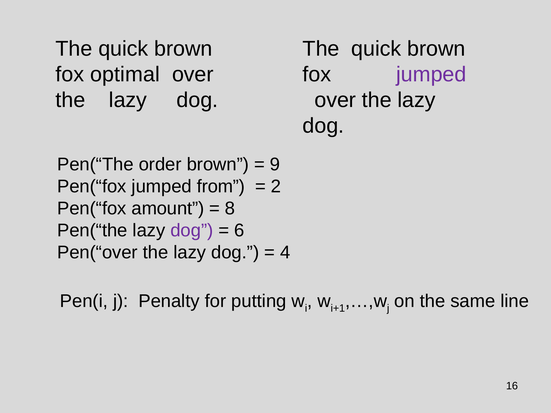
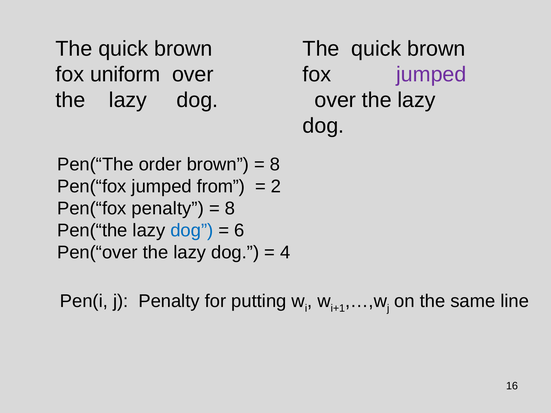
optimal: optimal -> uniform
9 at (275, 164): 9 -> 8
Pen(“fox amount: amount -> penalty
dog at (192, 231) colour: purple -> blue
